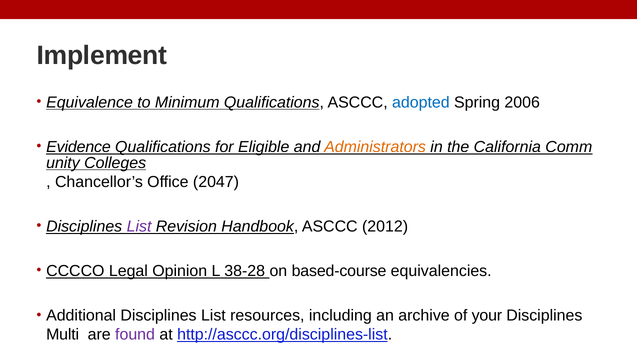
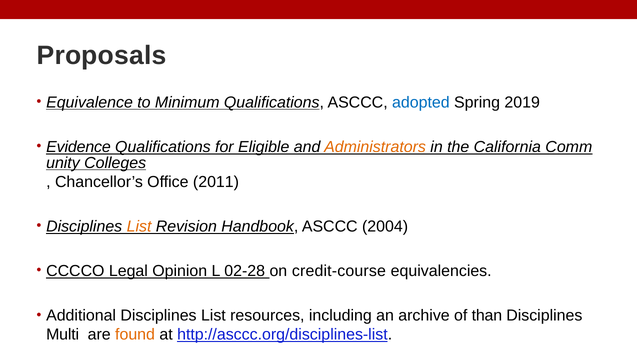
Implement: Implement -> Proposals
2006: 2006 -> 2019
2047: 2047 -> 2011
List at (139, 227) colour: purple -> orange
2012: 2012 -> 2004
38-28: 38-28 -> 02-28
based-course: based-course -> credit-course
your: your -> than
found colour: purple -> orange
